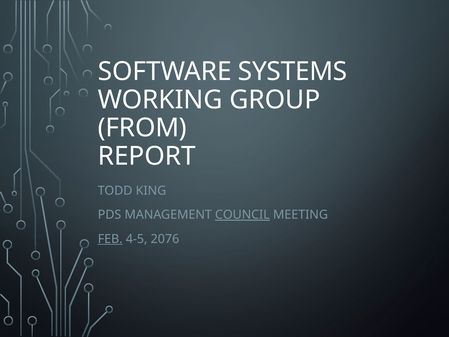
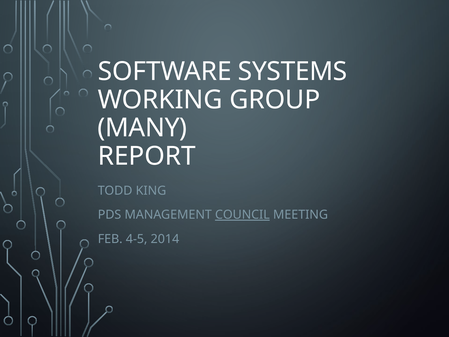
FROM: FROM -> MANY
FEB underline: present -> none
2076: 2076 -> 2014
